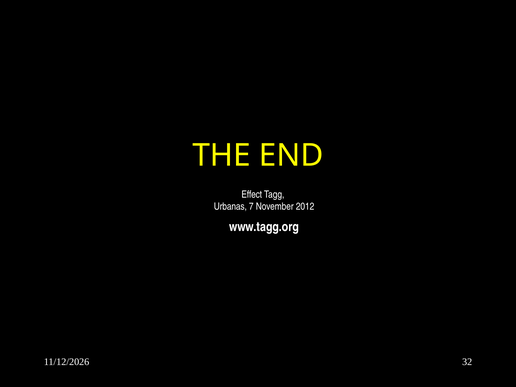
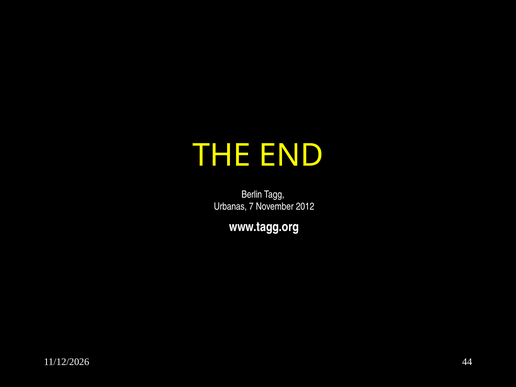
Effect: Effect -> Berlin
32: 32 -> 44
